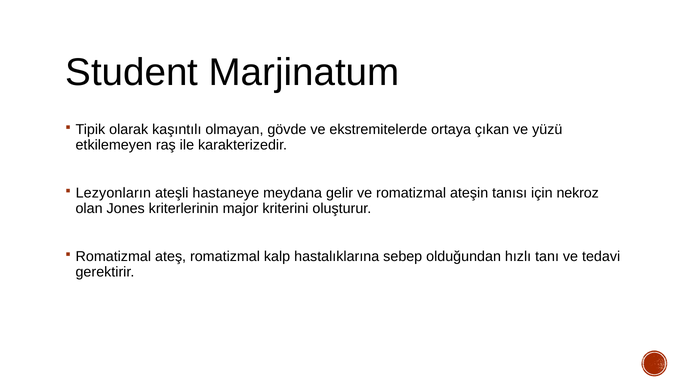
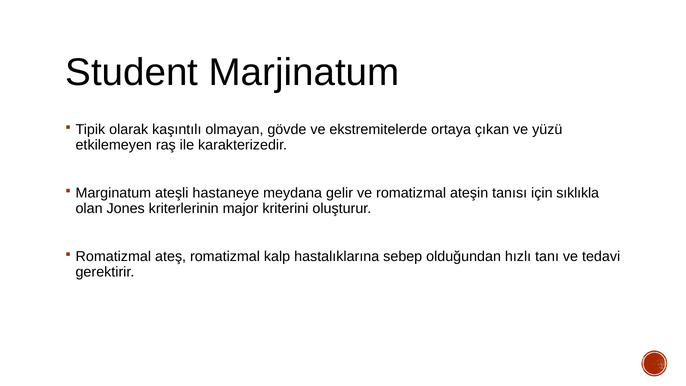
Lezyonların: Lezyonların -> Marginatum
nekroz: nekroz -> sıklıkla
